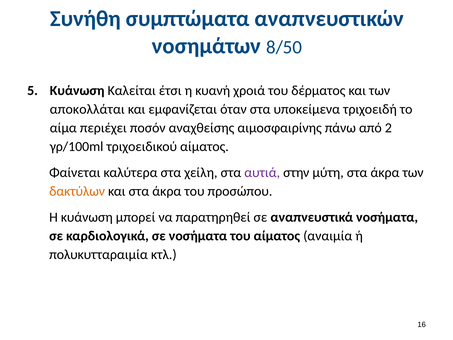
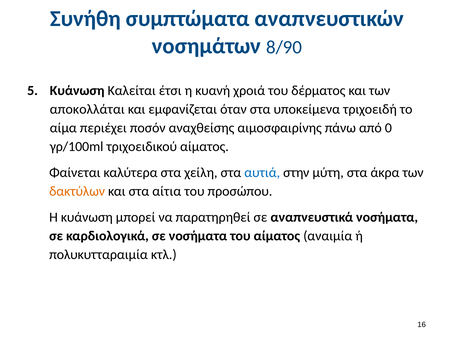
8/50: 8/50 -> 8/90
2: 2 -> 0
αυτιά colour: purple -> blue
και στα άκρα: άκρα -> αίτια
